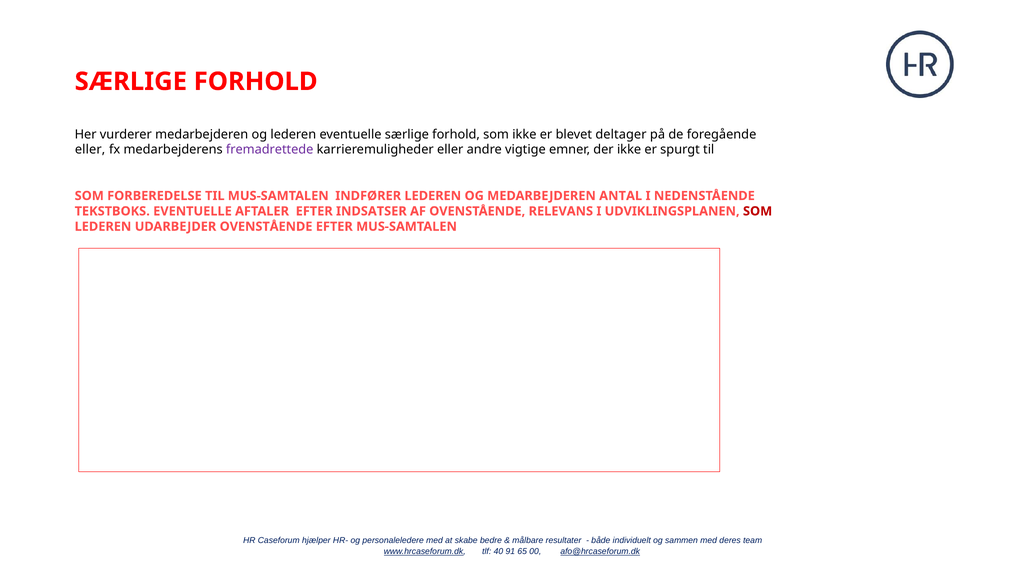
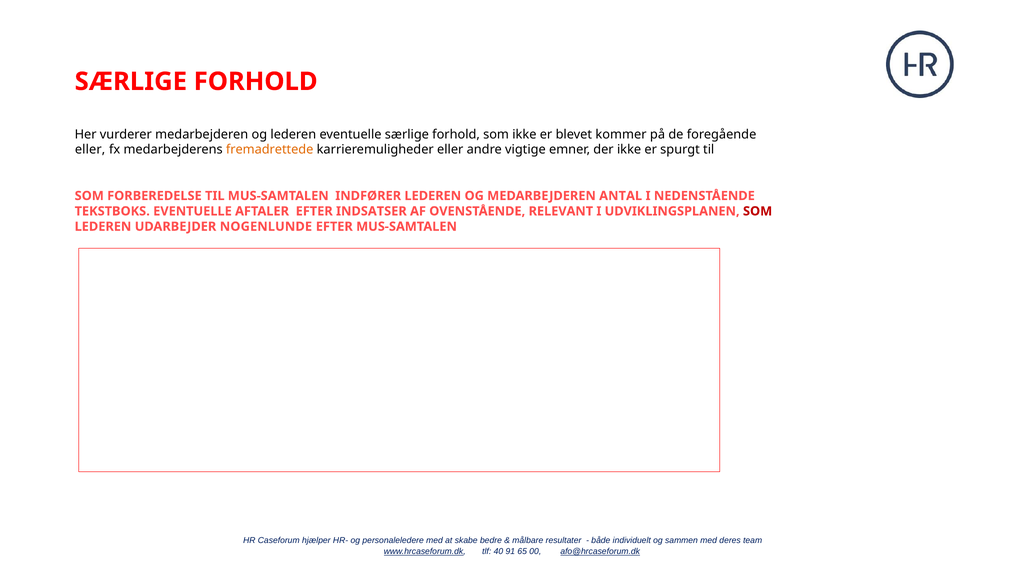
deltager: deltager -> kommer
fremadrettede colour: purple -> orange
RELEVANS: RELEVANS -> RELEVANT
UDARBEJDER OVENSTÅENDE: OVENSTÅENDE -> NOGENLUNDE
